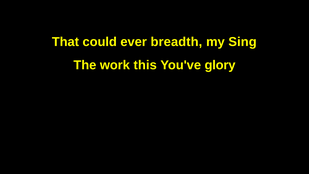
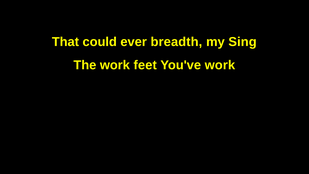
this: this -> feet
You've glory: glory -> work
